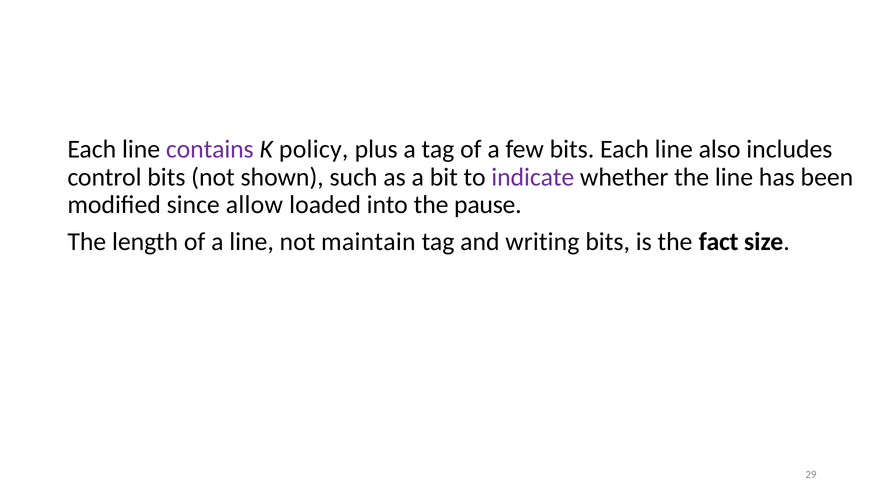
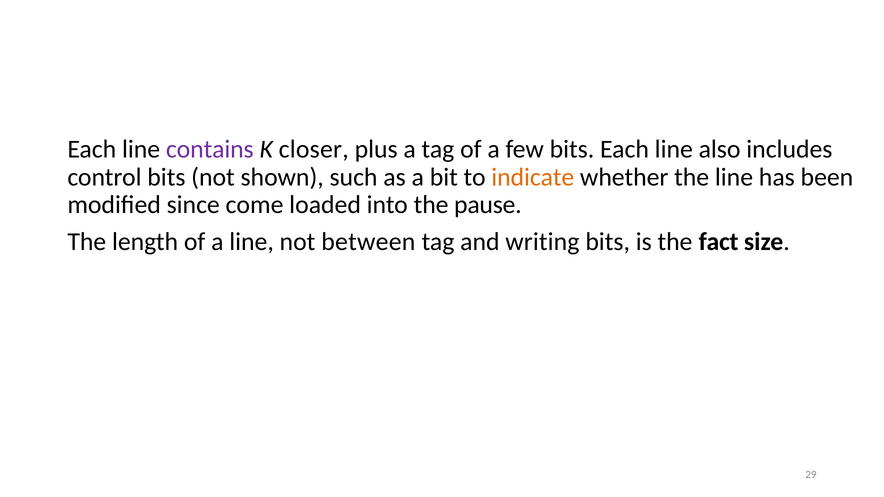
policy: policy -> closer
indicate colour: purple -> orange
allow: allow -> come
maintain: maintain -> between
